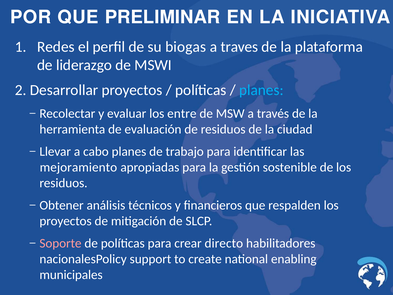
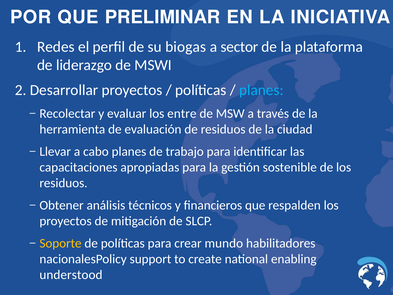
traves: traves -> sector
mejoramiento: mejoramiento -> capacitaciones
Soporte colour: pink -> yellow
directo: directo -> mundo
municipales: municipales -> understood
